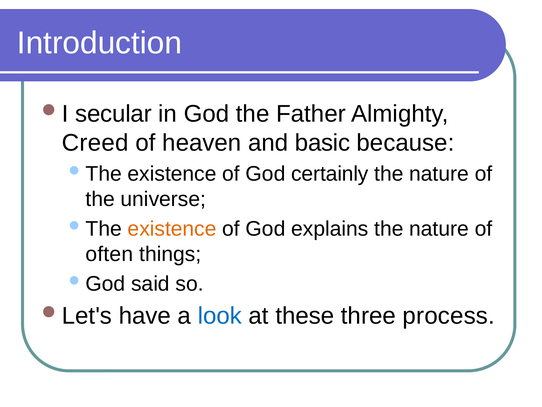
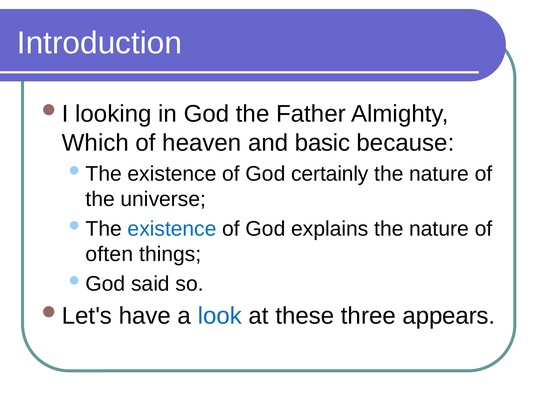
secular: secular -> looking
Creed: Creed -> Which
existence at (172, 229) colour: orange -> blue
process: process -> appears
